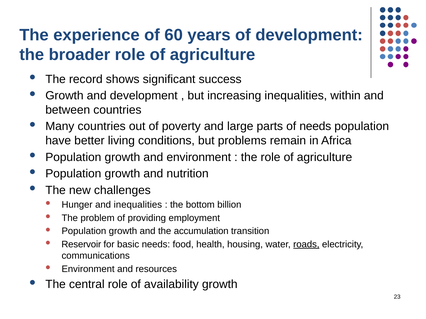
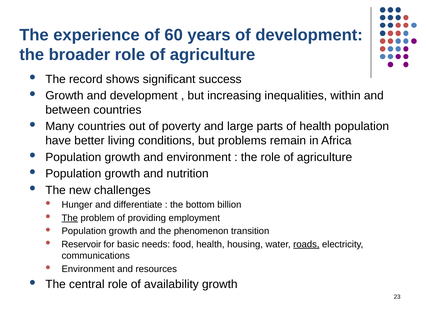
of needs: needs -> health
and inequalities: inequalities -> differentiate
The at (70, 218) underline: none -> present
accumulation: accumulation -> phenomenon
